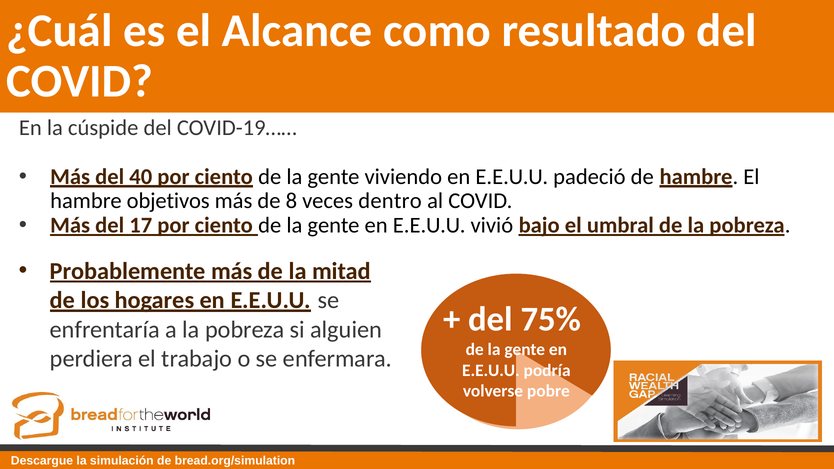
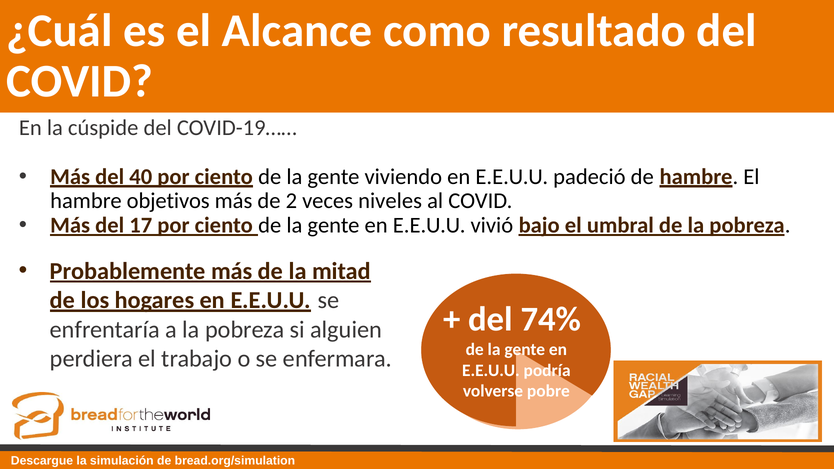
8: 8 -> 2
dentro: dentro -> niveles
75%: 75% -> 74%
